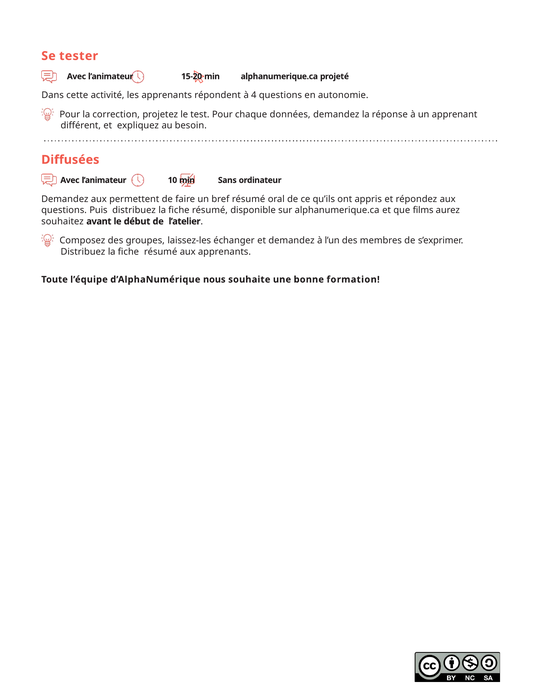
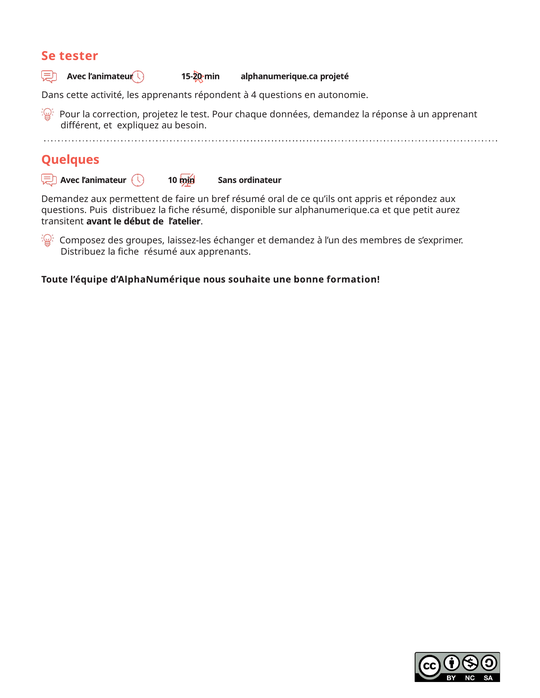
Diffusées: Diffusées -> Quelques
films: films -> petit
souhaitez: souhaitez -> transitent
